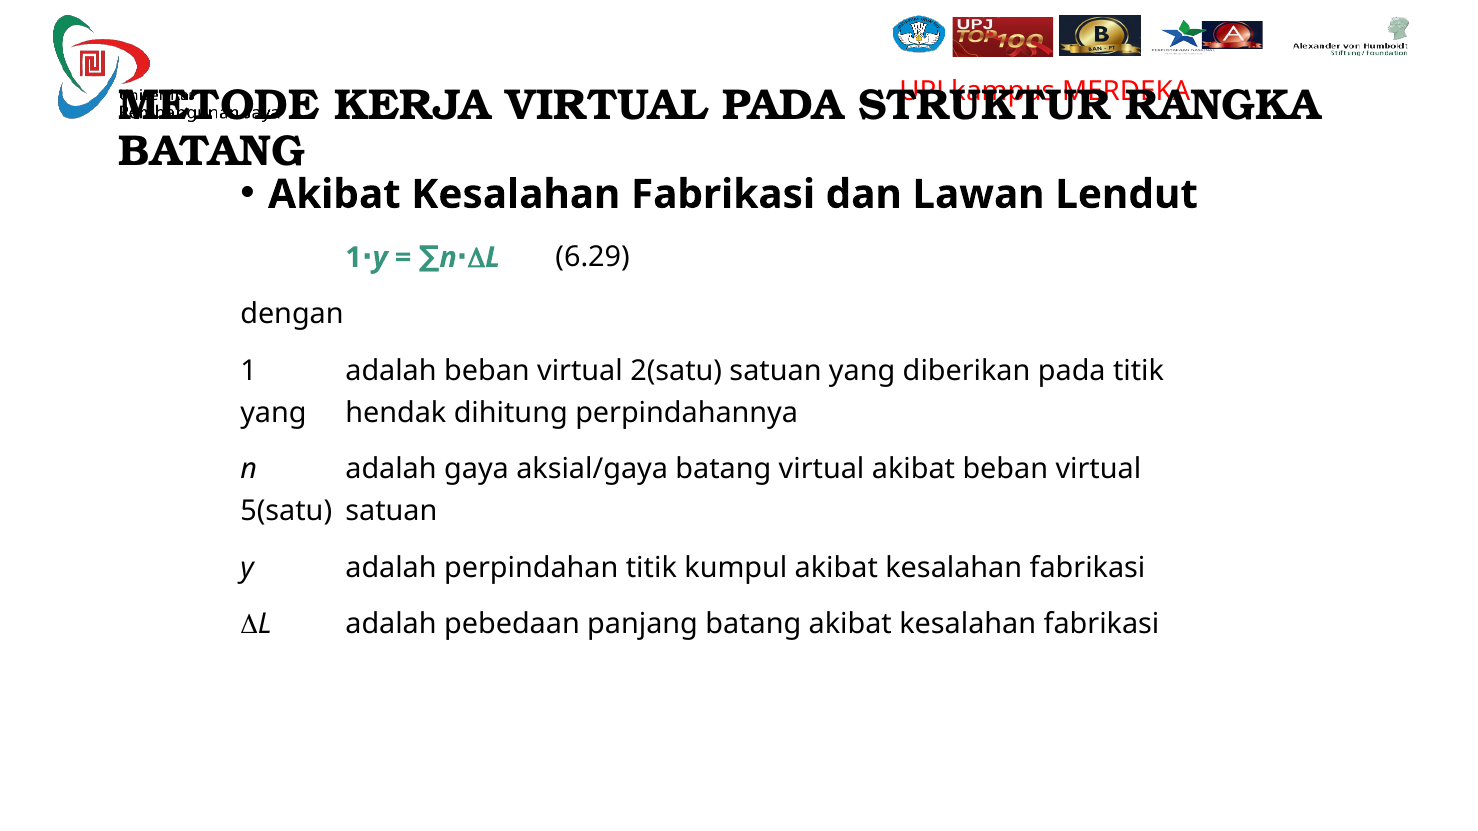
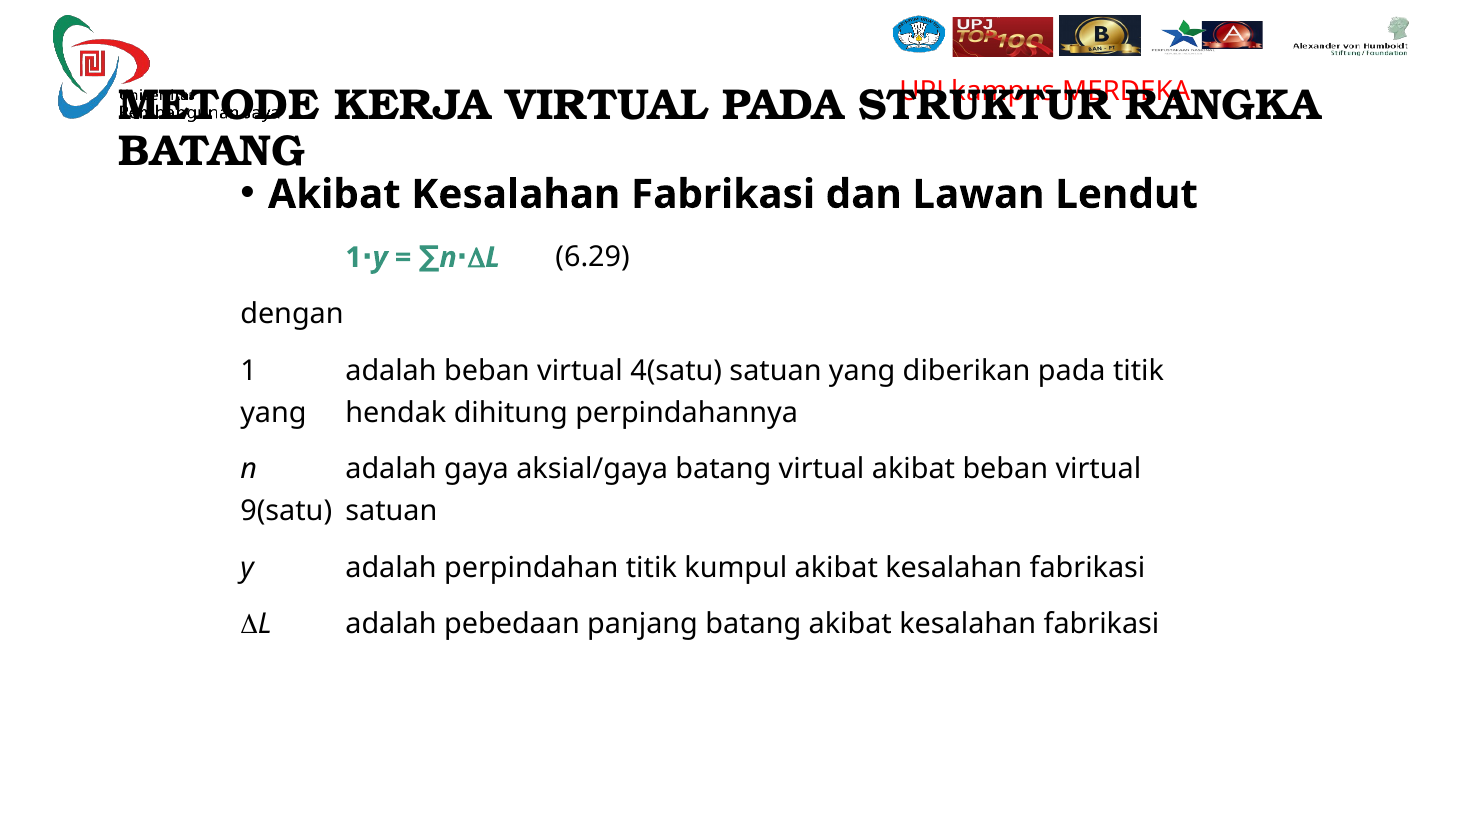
2(satu: 2(satu -> 4(satu
5(satu: 5(satu -> 9(satu
